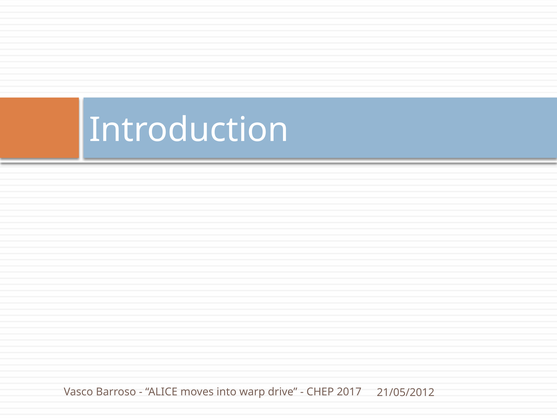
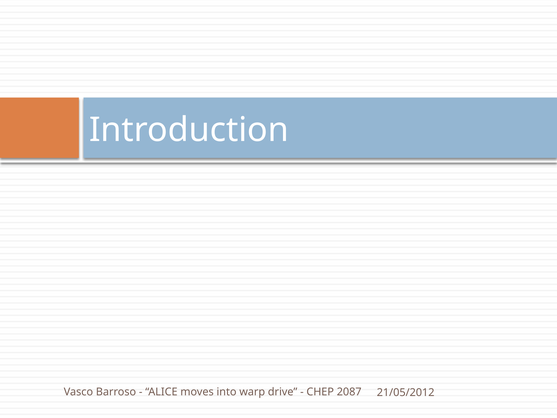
2017: 2017 -> 2087
